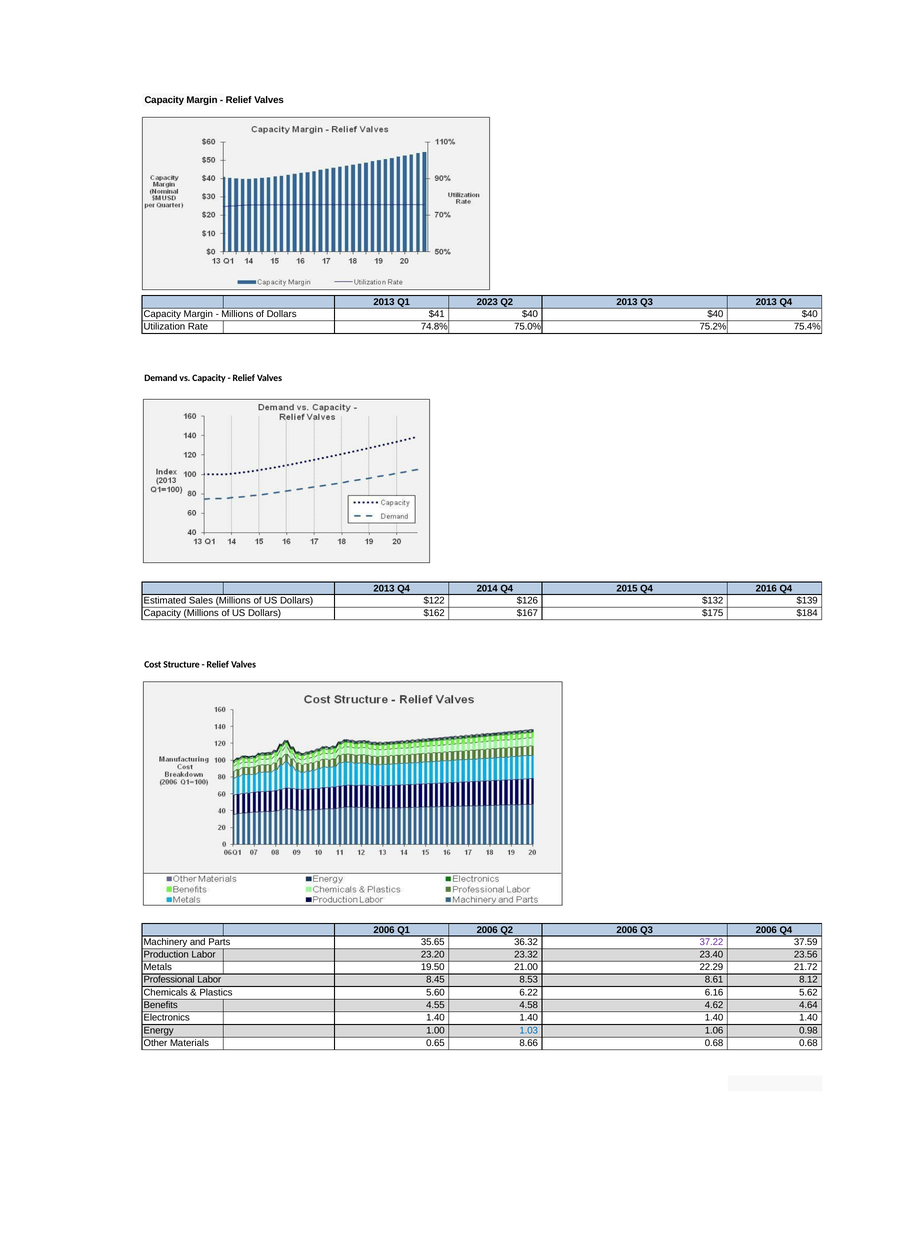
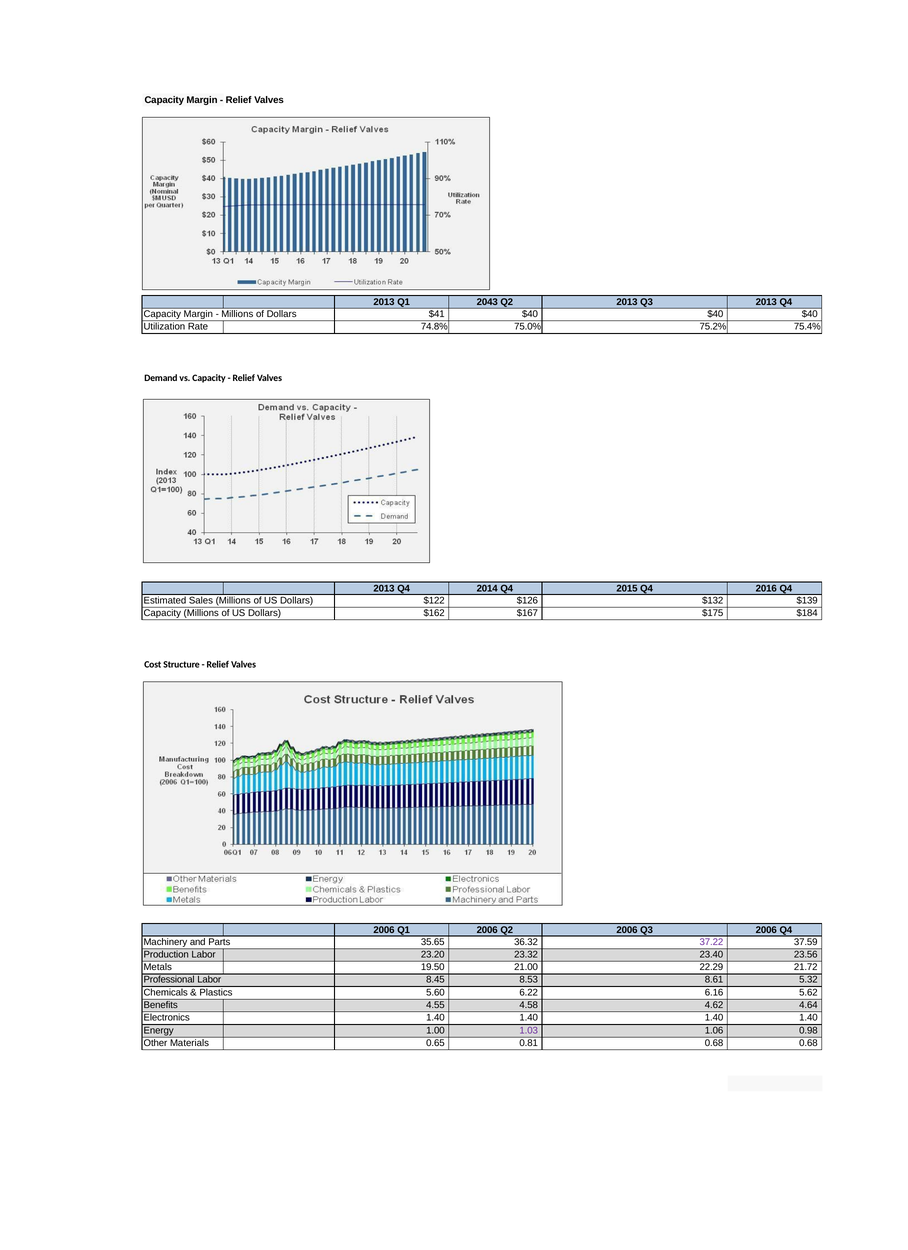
2023: 2023 -> 2043
8.12: 8.12 -> 5.32
1.03 colour: blue -> purple
8.66: 8.66 -> 0.81
